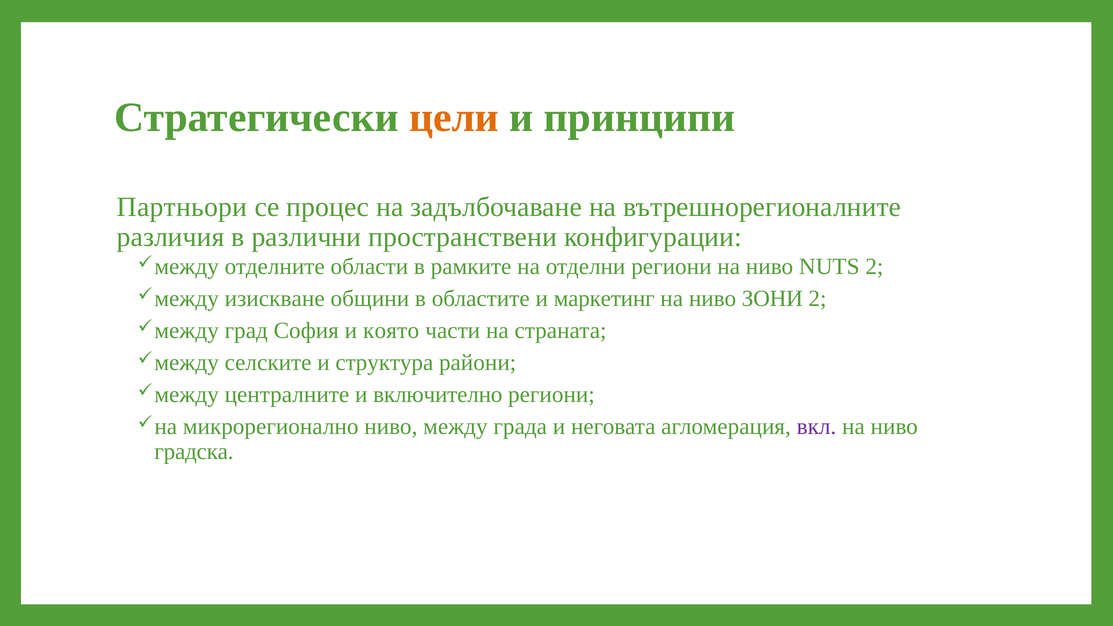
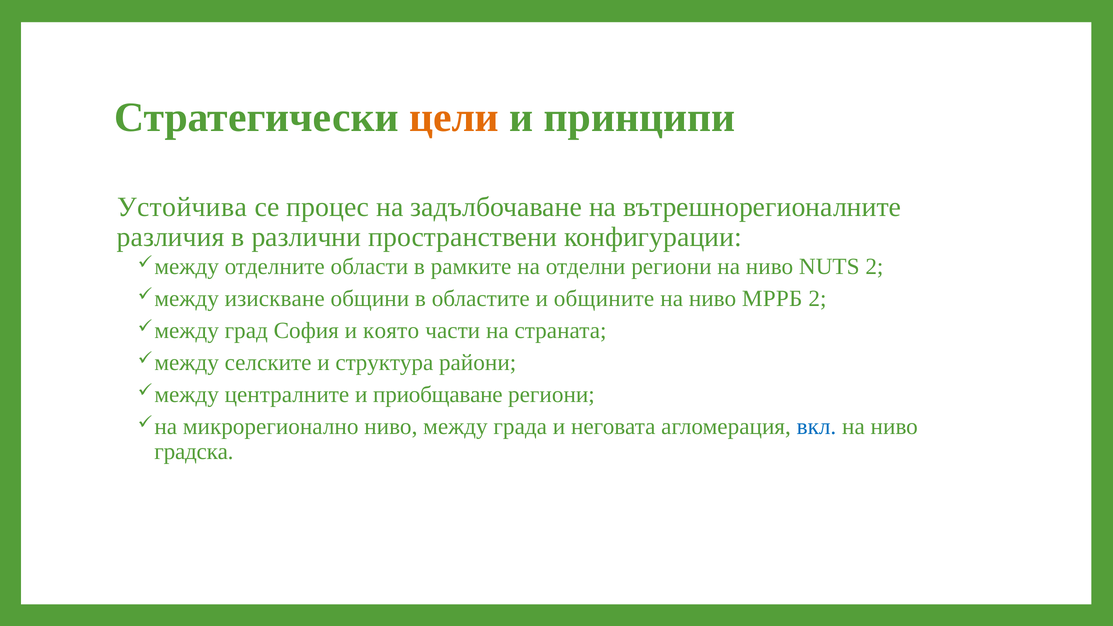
Партньори: Партньори -> Устойчива
маркетинг: маркетинг -> общините
ЗОНИ: ЗОНИ -> МРРБ
включително: включително -> приобщаване
вкл colour: purple -> blue
